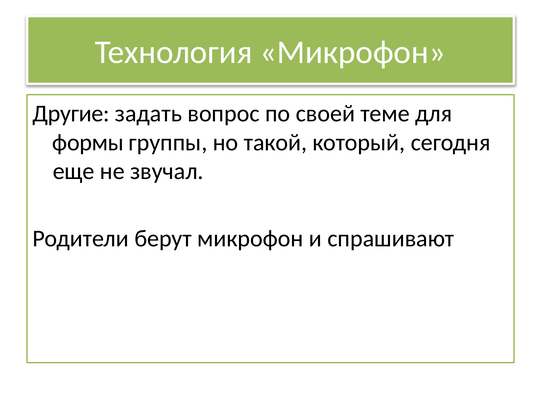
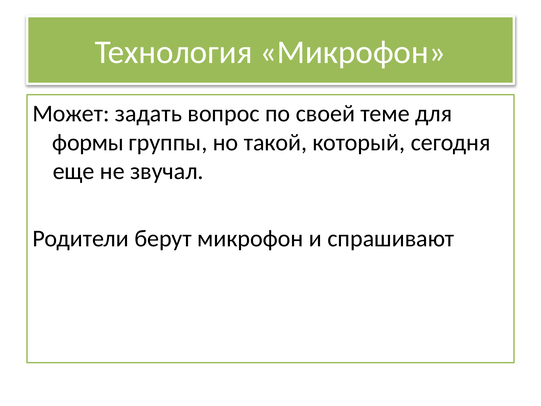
Другие: Другие -> Может
